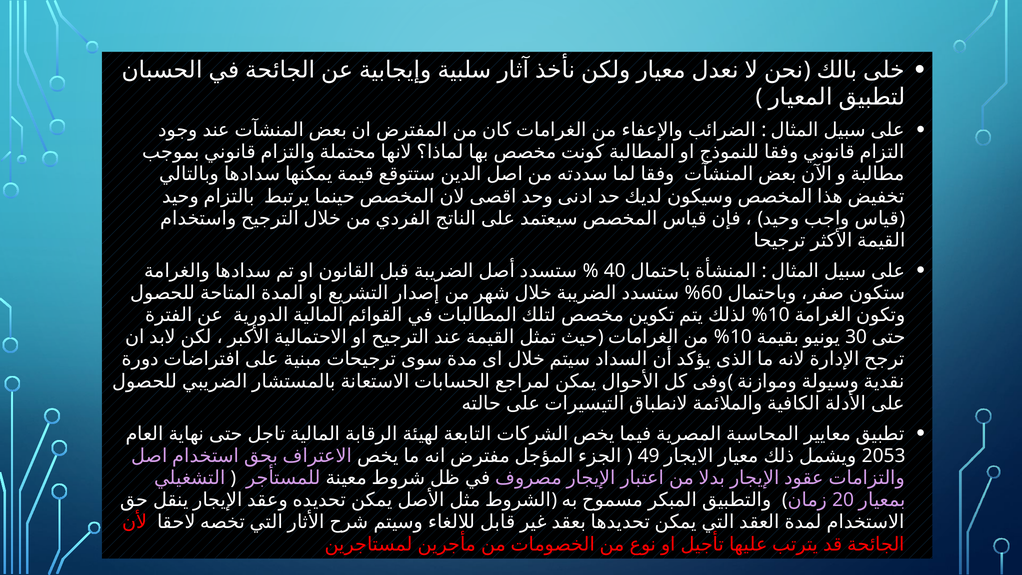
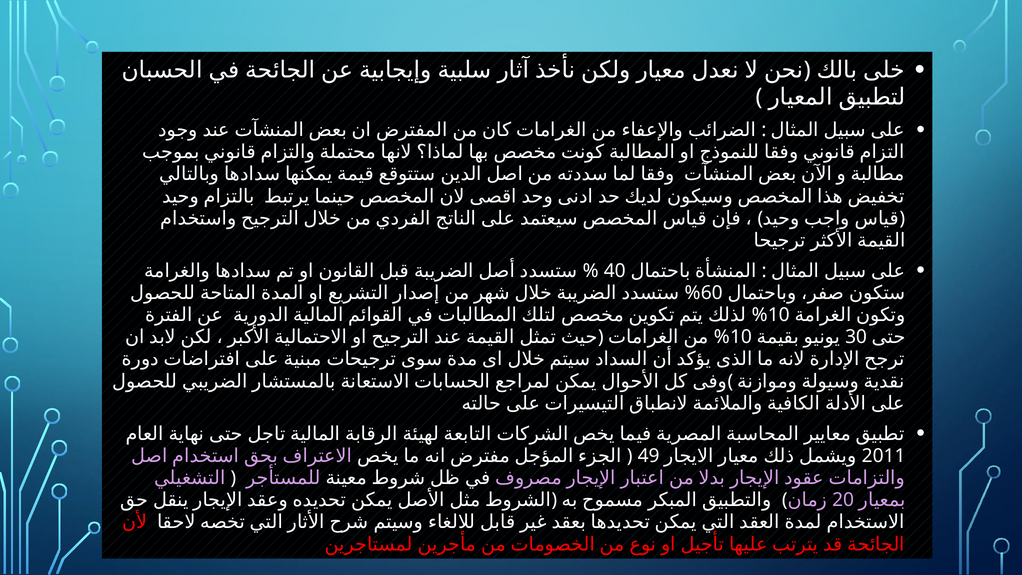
2053: 2053 -> 2011
